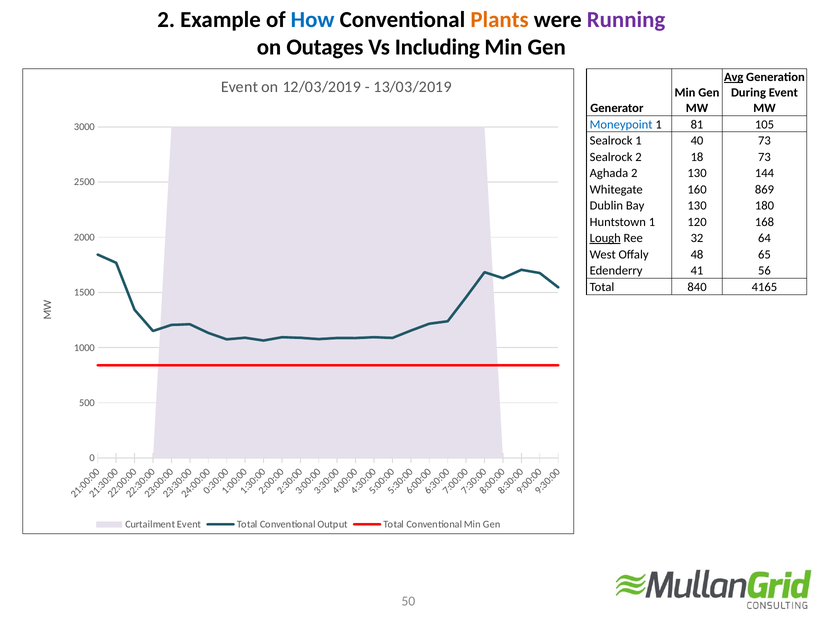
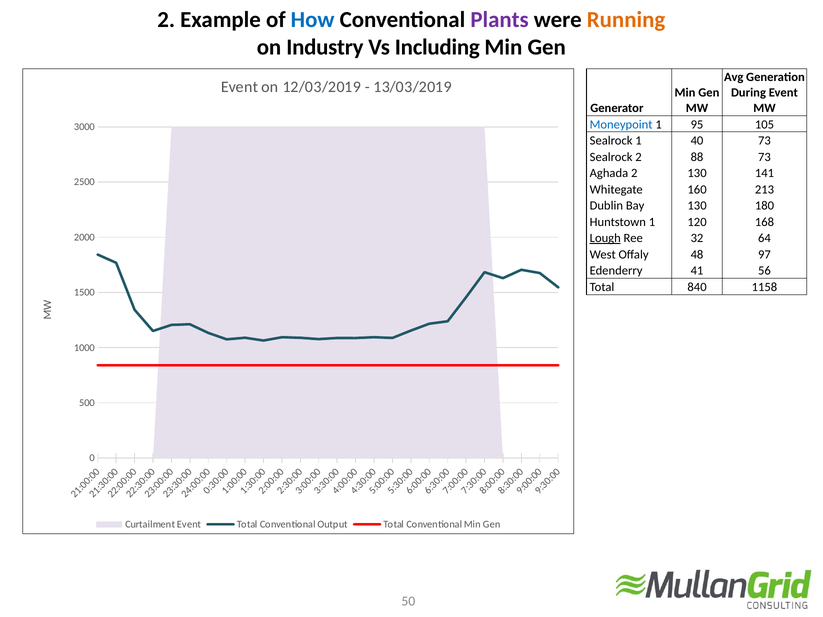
Plants colour: orange -> purple
Running colour: purple -> orange
Outages: Outages -> Industry
Avg underline: present -> none
81: 81 -> 95
18: 18 -> 88
144: 144 -> 141
869: 869 -> 213
65: 65 -> 97
4165: 4165 -> 1158
